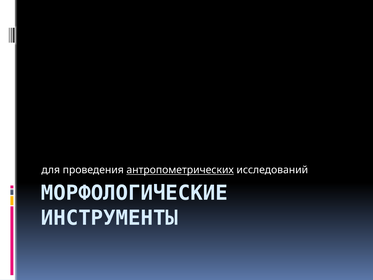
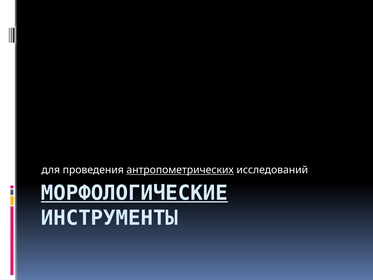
МОРФОЛОГИЧЕСКИЕ underline: none -> present
